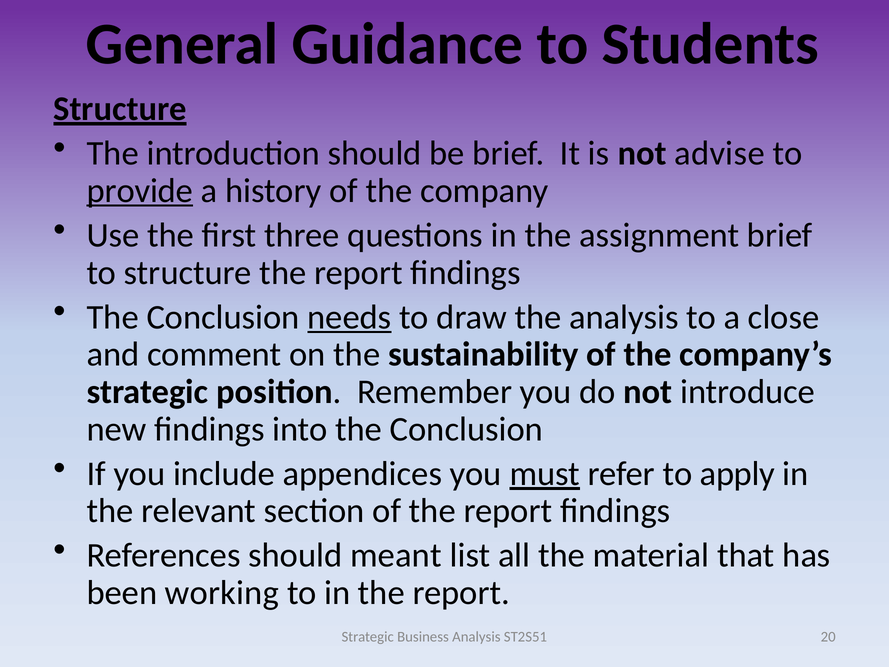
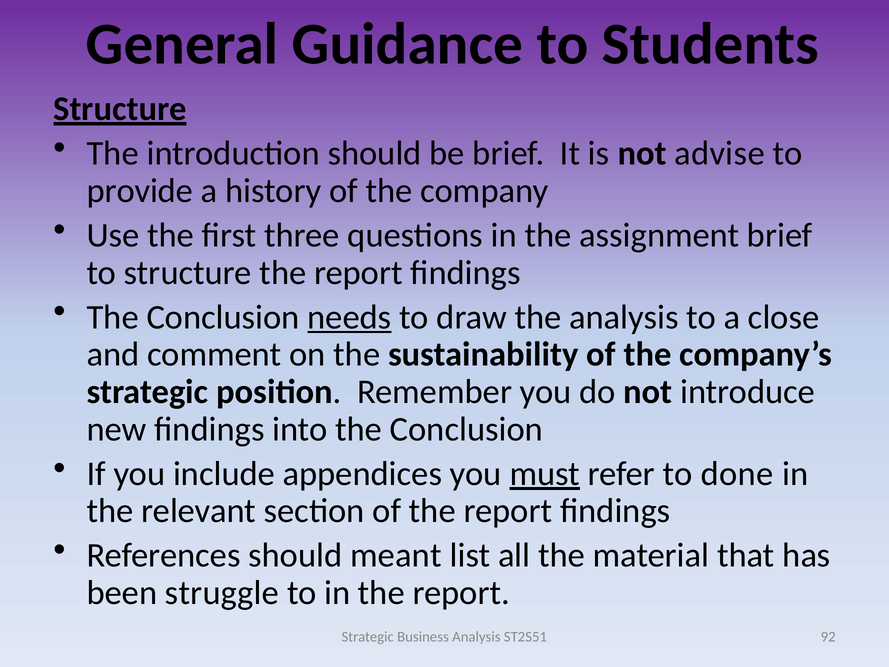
provide underline: present -> none
apply: apply -> done
working: working -> struggle
20: 20 -> 92
